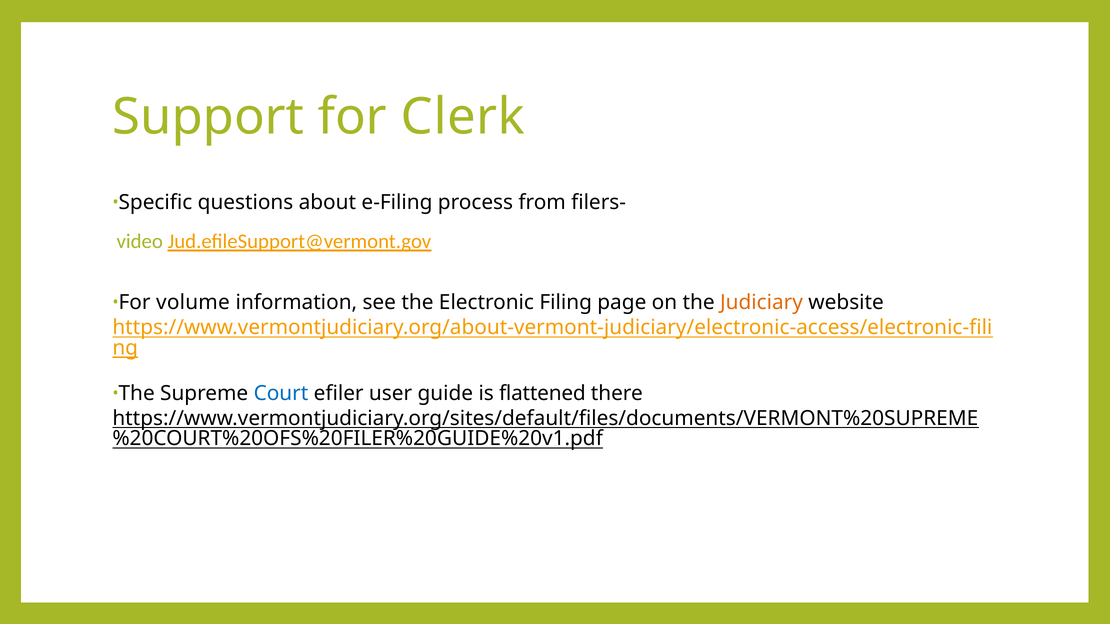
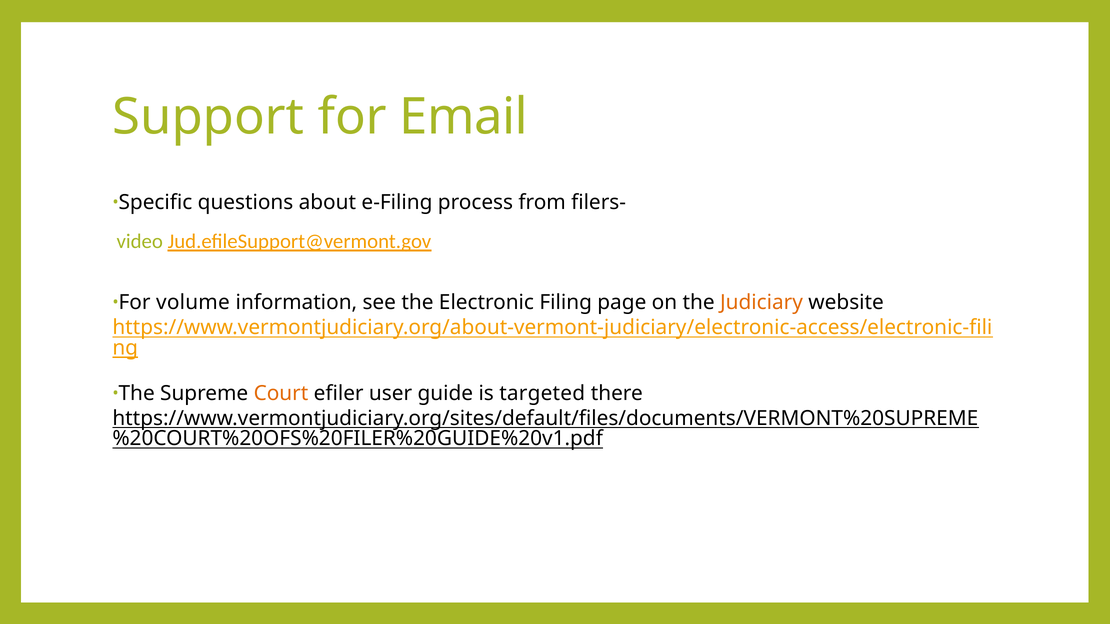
Clerk: Clerk -> Email
Court colour: blue -> orange
flattened: flattened -> targeted
